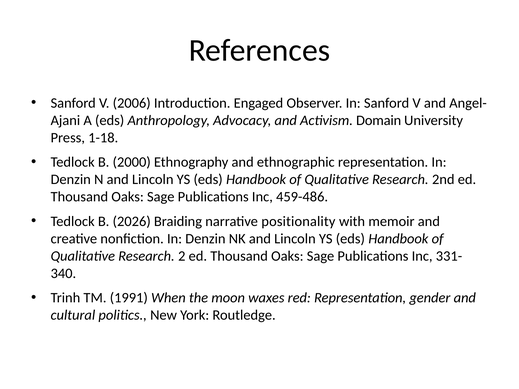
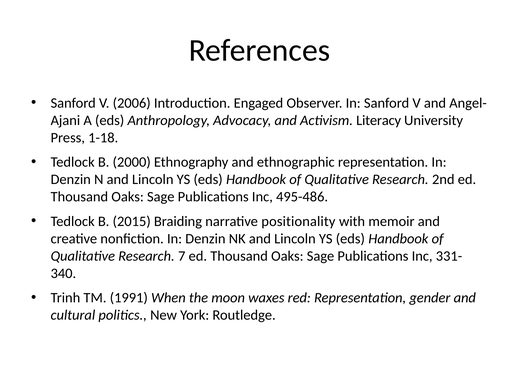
Domain: Domain -> Literacy
459-486: 459-486 -> 495-486
2026: 2026 -> 2015
2: 2 -> 7
